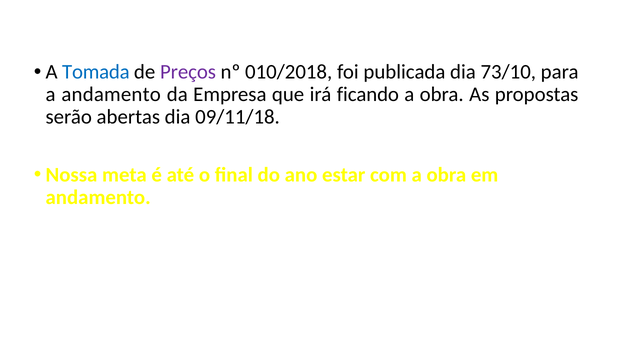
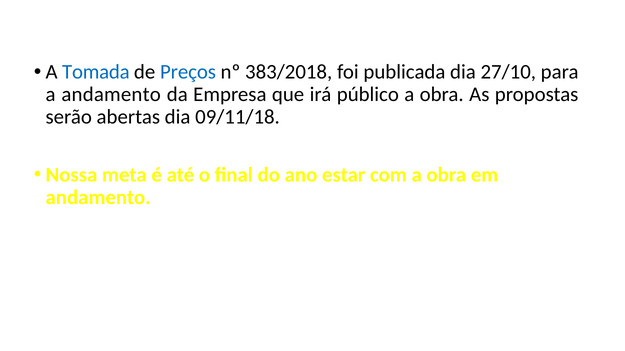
Preços colour: purple -> blue
010/2018: 010/2018 -> 383/2018
73/10: 73/10 -> 27/10
ficando: ficando -> público
